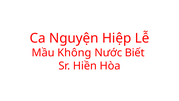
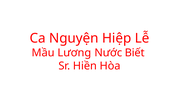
Không: Không -> Lương
